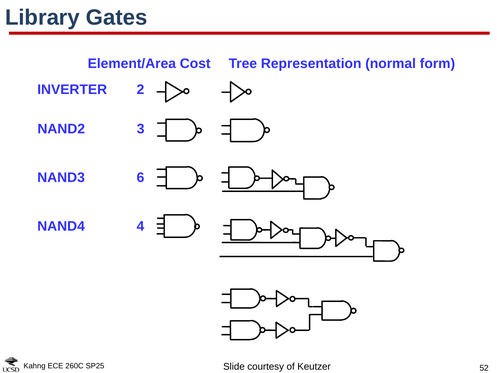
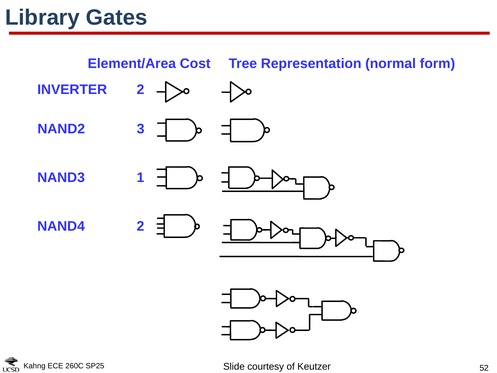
6: 6 -> 1
NAND4 4: 4 -> 2
